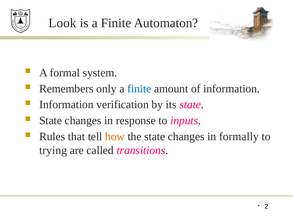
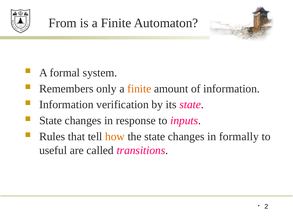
Look: Look -> From
finite at (139, 89) colour: blue -> orange
trying: trying -> useful
